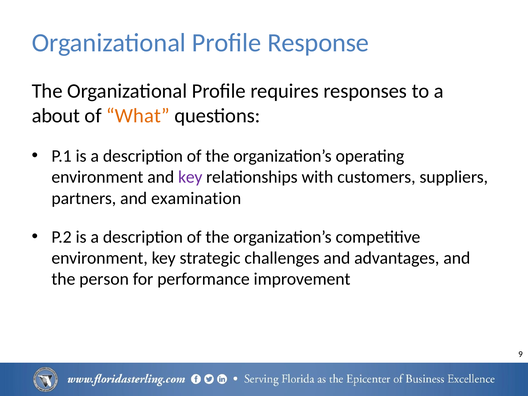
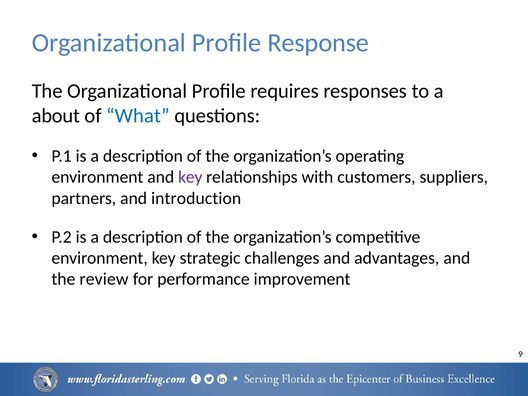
What colour: orange -> blue
examination: examination -> introduction
person: person -> review
